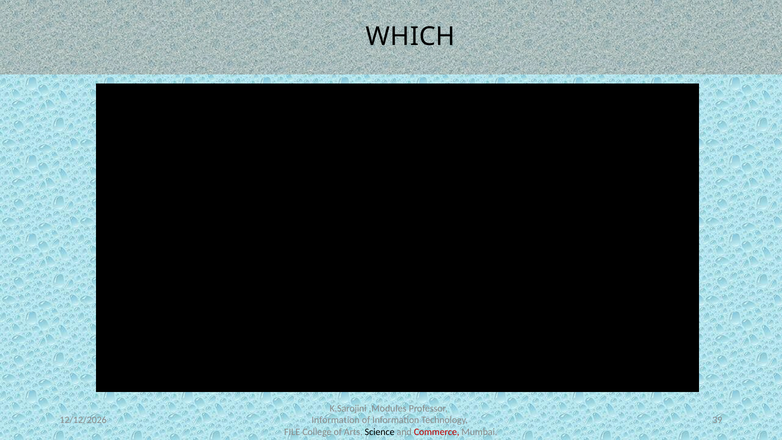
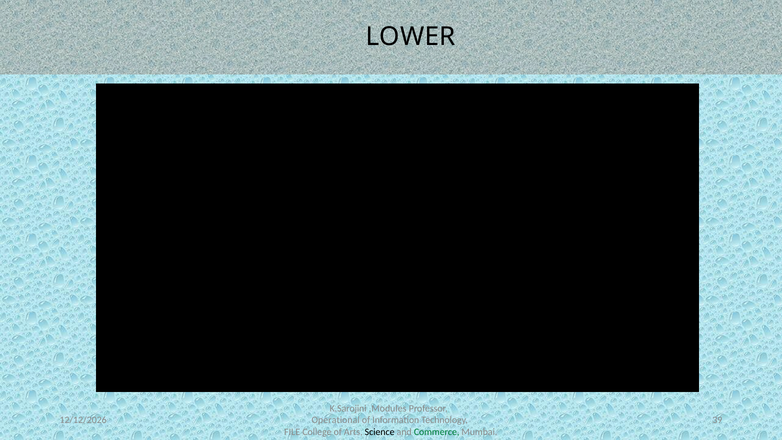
WHICH: WHICH -> LOWER
Information at (336, 420): Information -> Operational
Commerce colour: red -> green
